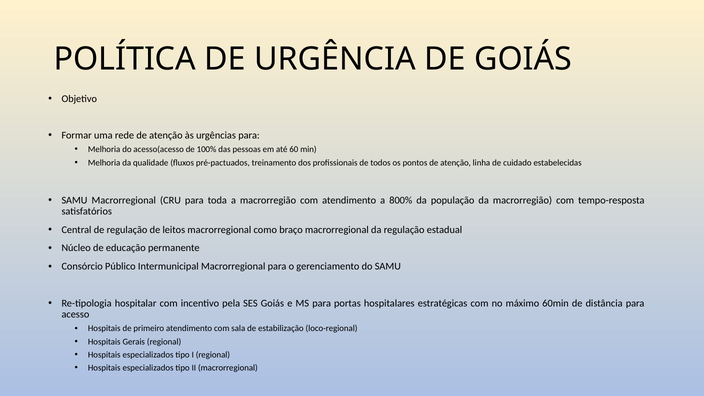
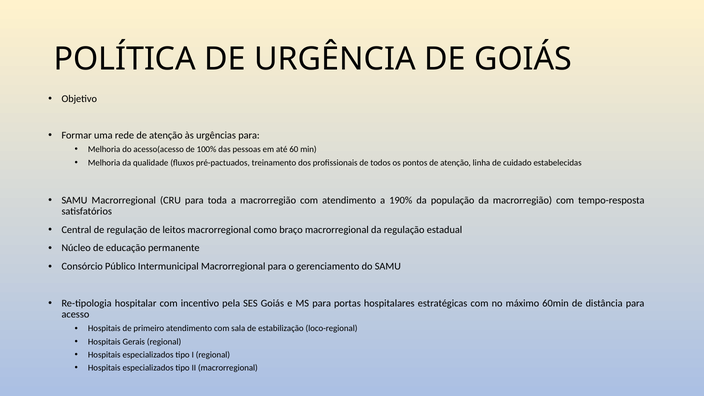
800%: 800% -> 190%
